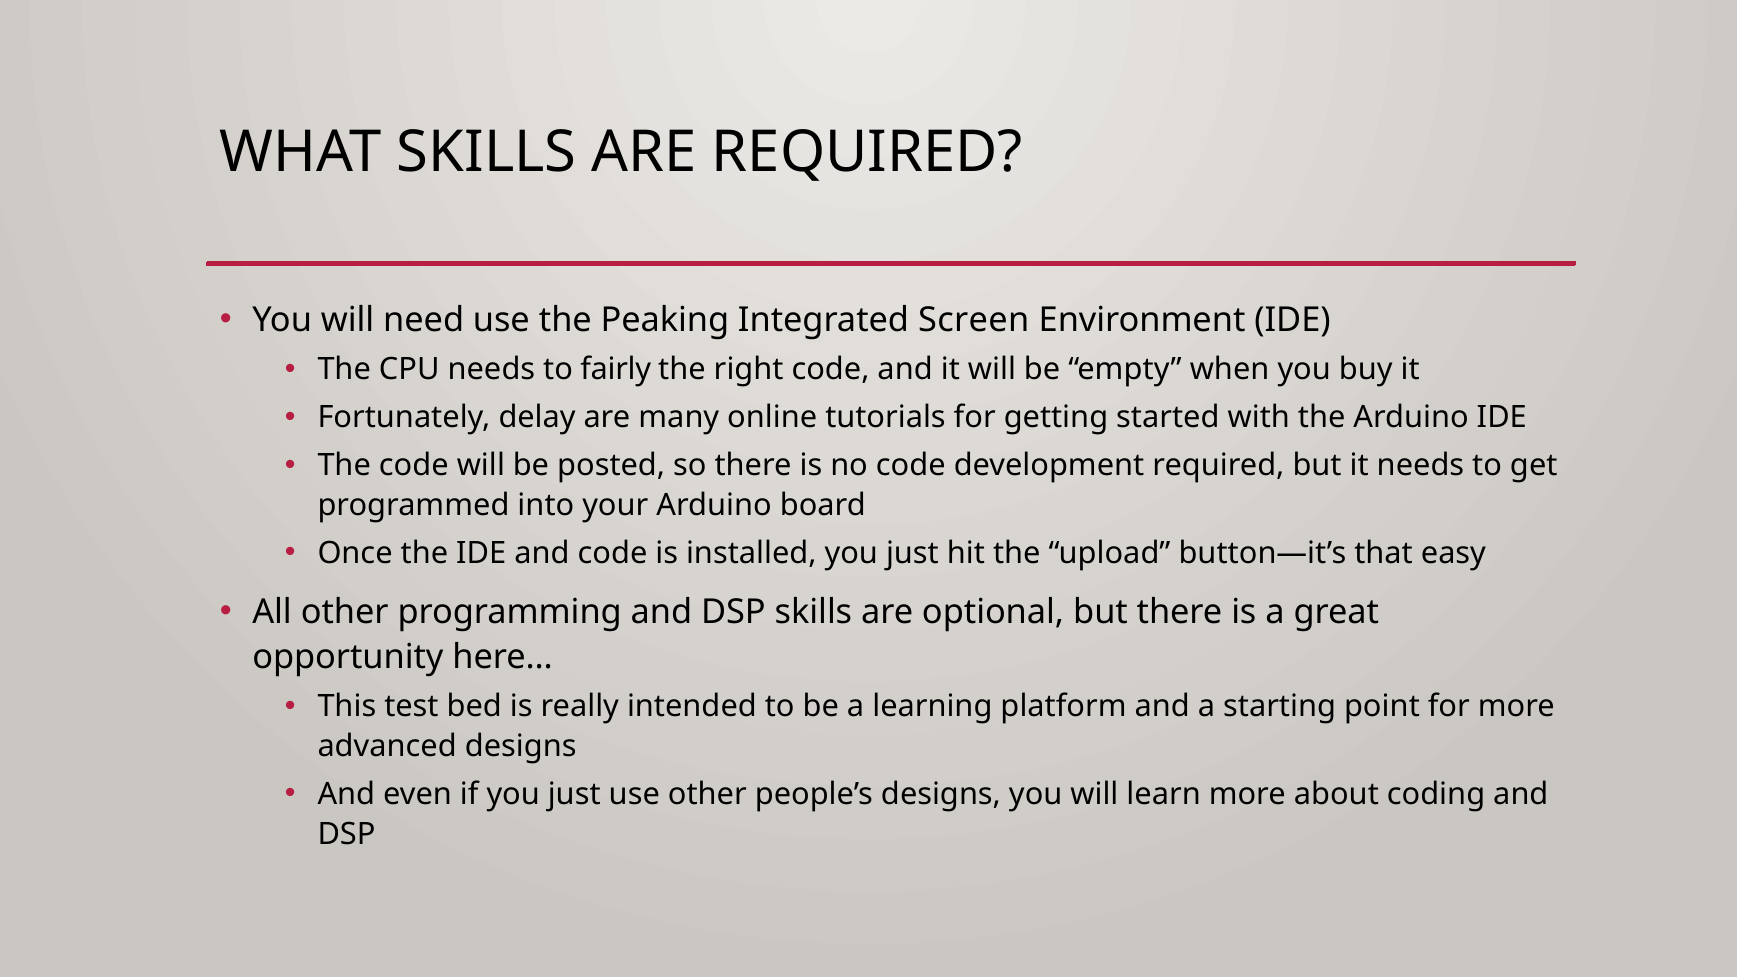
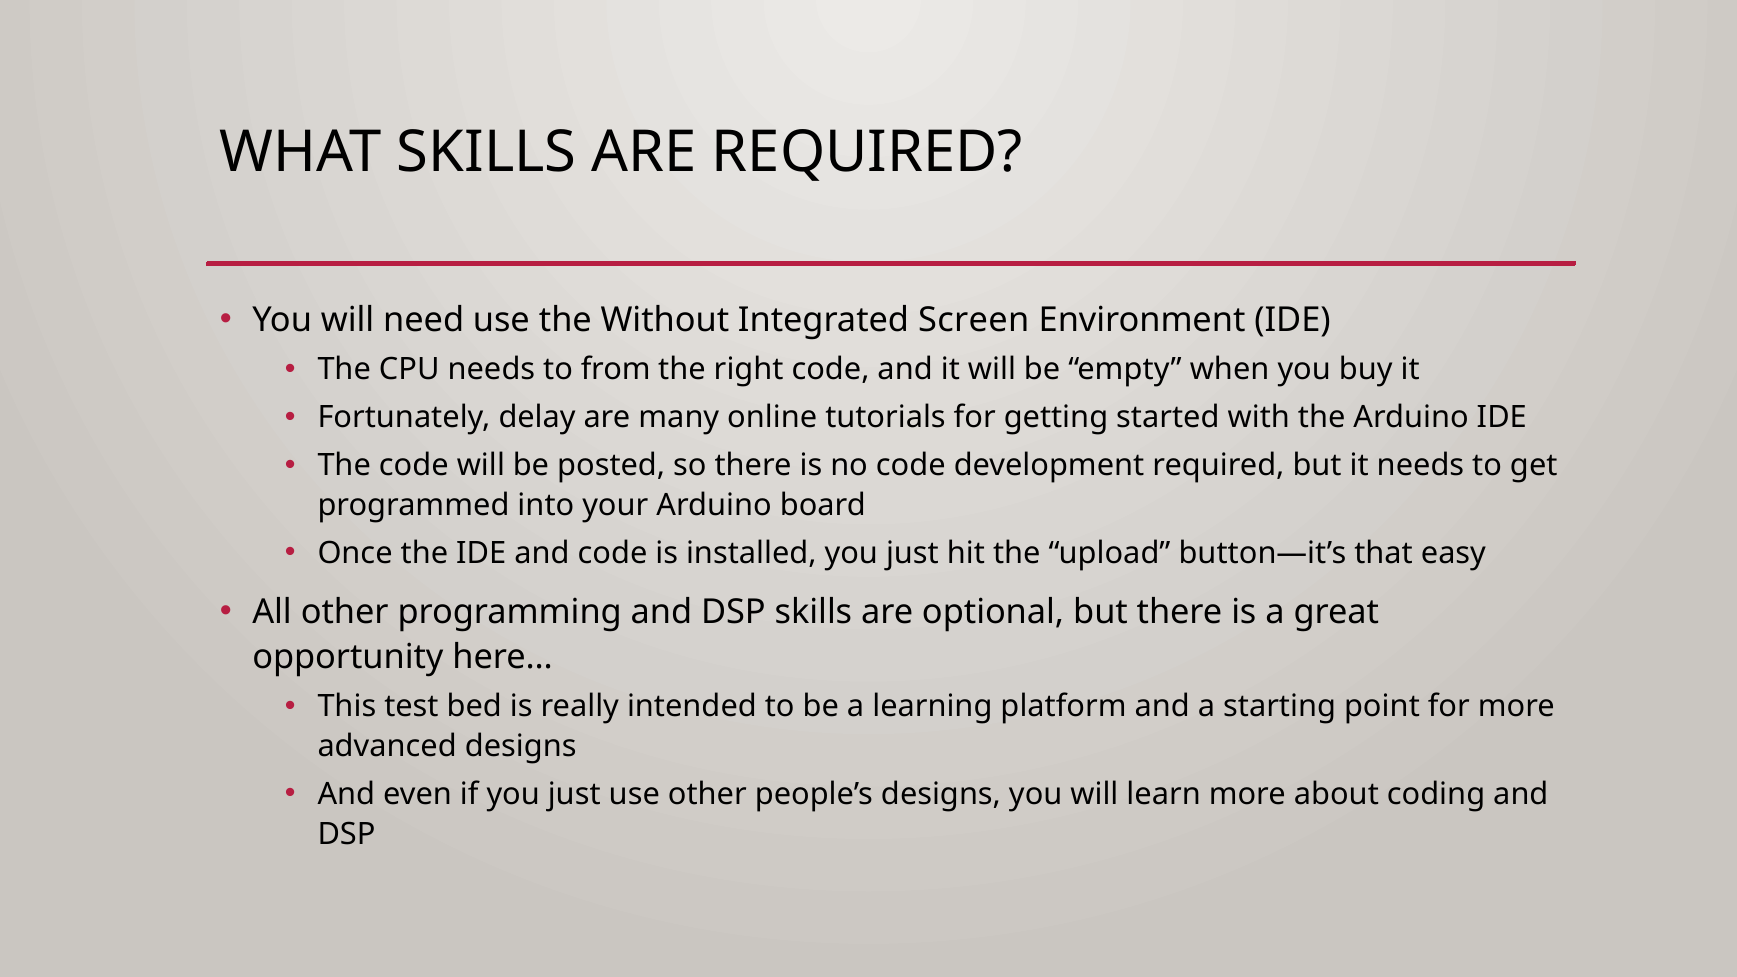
Peaking: Peaking -> Without
fairly: fairly -> from
